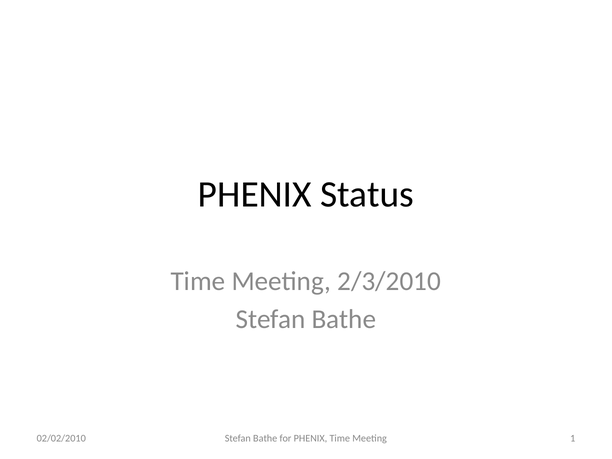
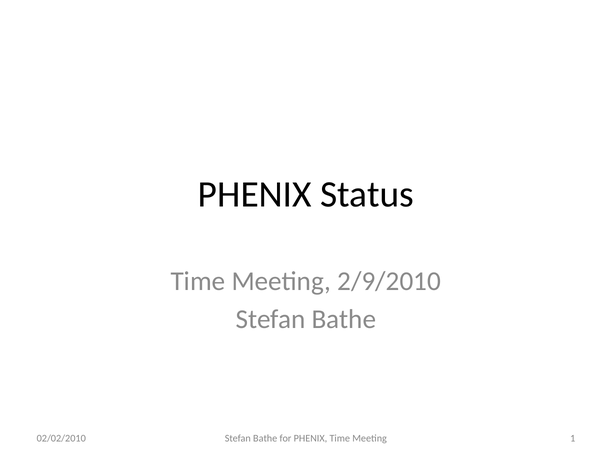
2/3/2010: 2/3/2010 -> 2/9/2010
